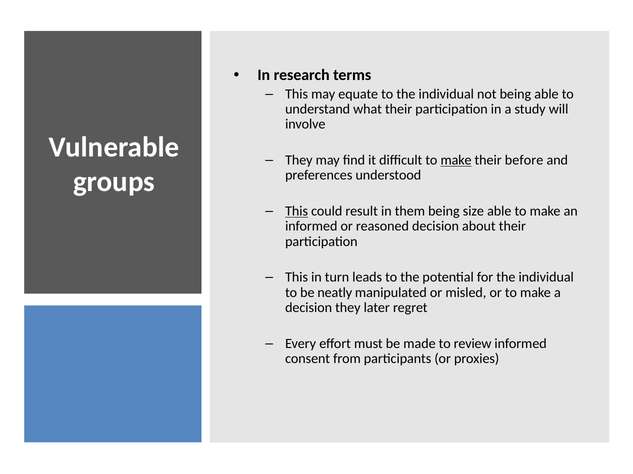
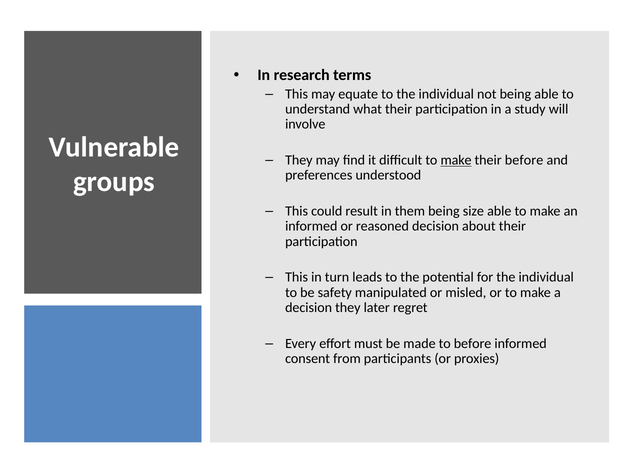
This at (297, 212) underline: present -> none
neatly: neatly -> safety
to review: review -> before
